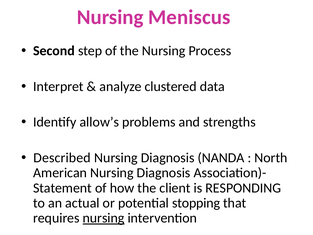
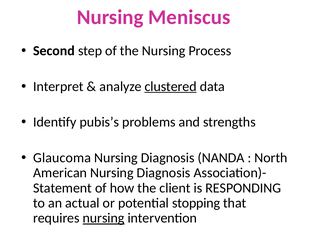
clustered underline: none -> present
allow’s: allow’s -> pubis’s
Described: Described -> Glaucoma
